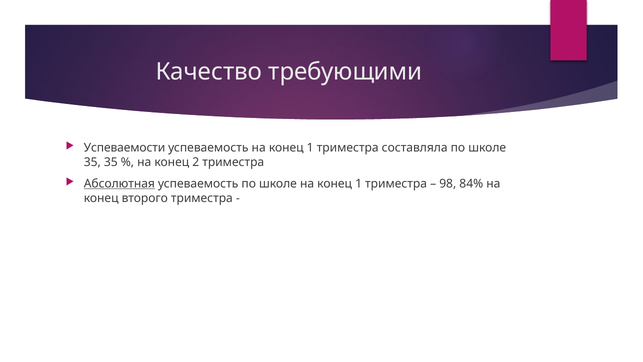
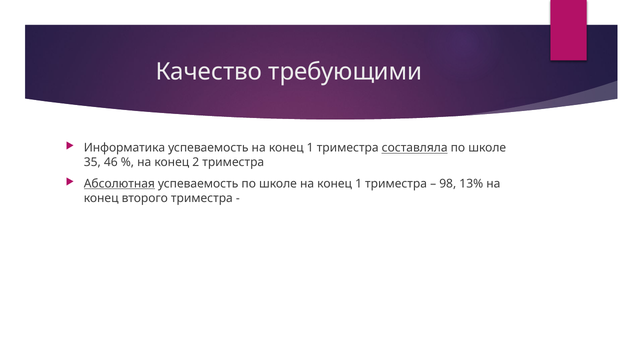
Успеваемости: Успеваемости -> Информатика
составляла underline: none -> present
35 35: 35 -> 46
84%: 84% -> 13%
